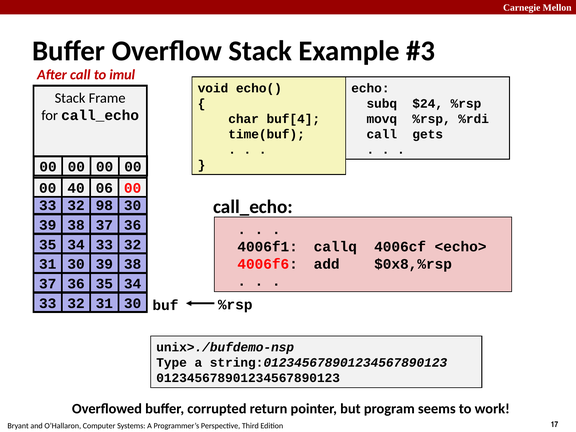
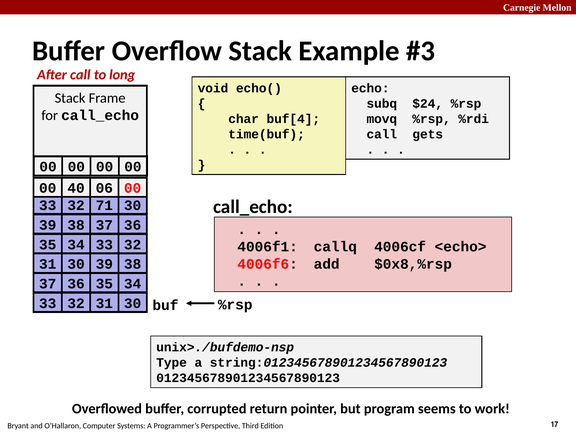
imul: imul -> long
98: 98 -> 71
